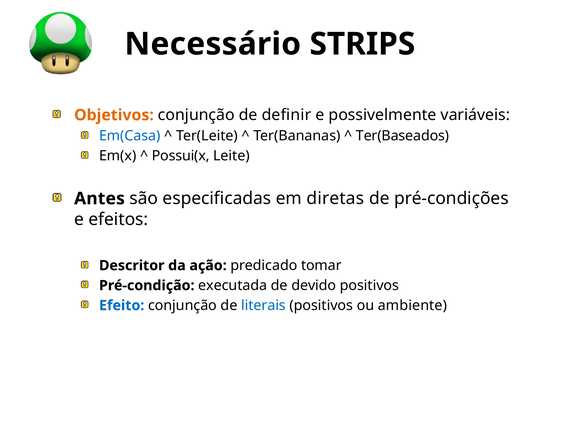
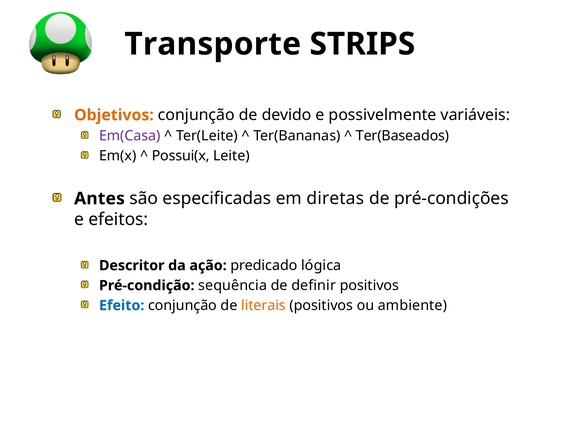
Necessário: Necessário -> Transporte
definir: definir -> devido
Em(Casa colour: blue -> purple
tomar: tomar -> lógica
executada: executada -> sequência
devido: devido -> definir
literais colour: blue -> orange
